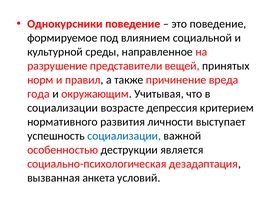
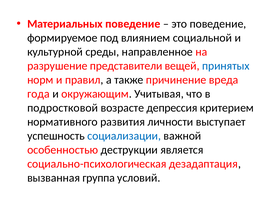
Однокурсники: Однокурсники -> Материальных
принятых colour: black -> blue
социализации at (63, 107): социализации -> подростковой
анкета: анкета -> группа
